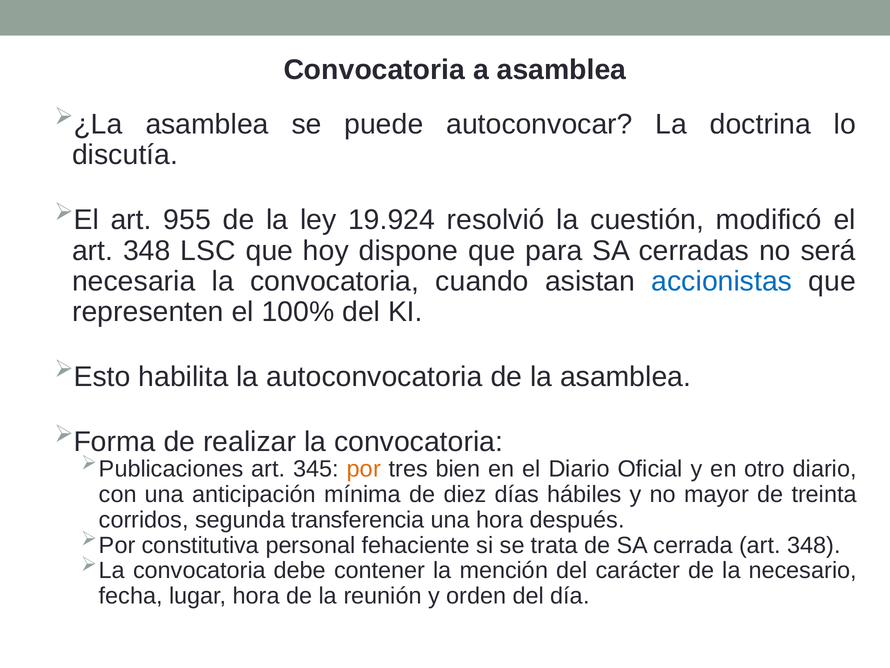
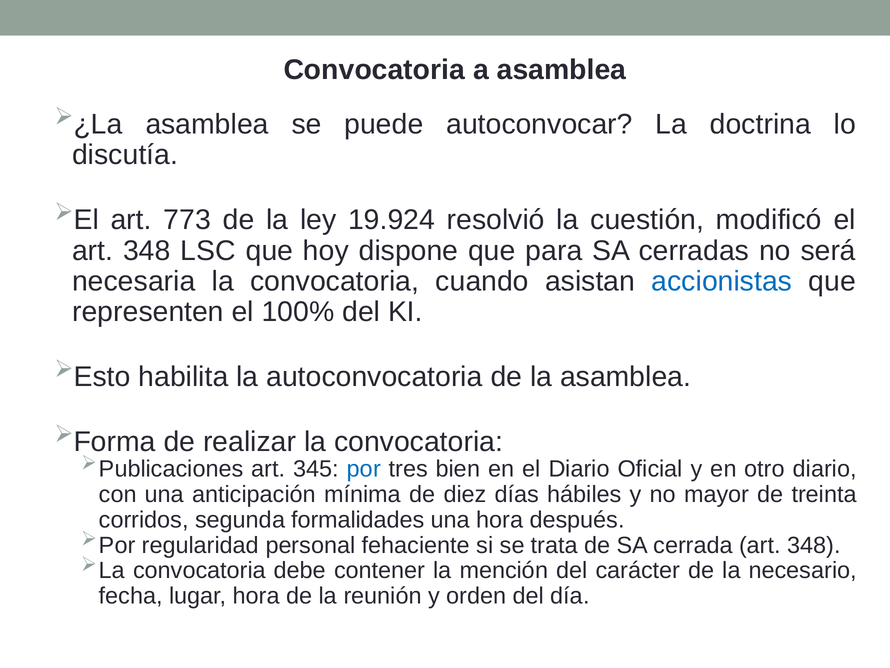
955: 955 -> 773
por at (364, 469) colour: orange -> blue
transferencia: transferencia -> formalidades
constitutiva: constitutiva -> regularidad
